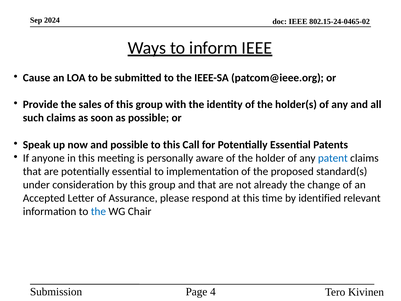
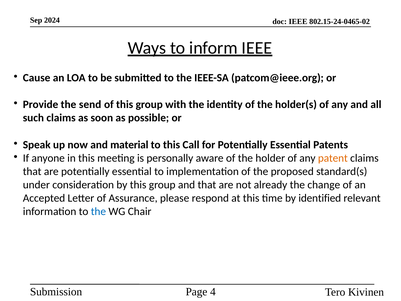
sales: sales -> send
and possible: possible -> material
patent colour: blue -> orange
